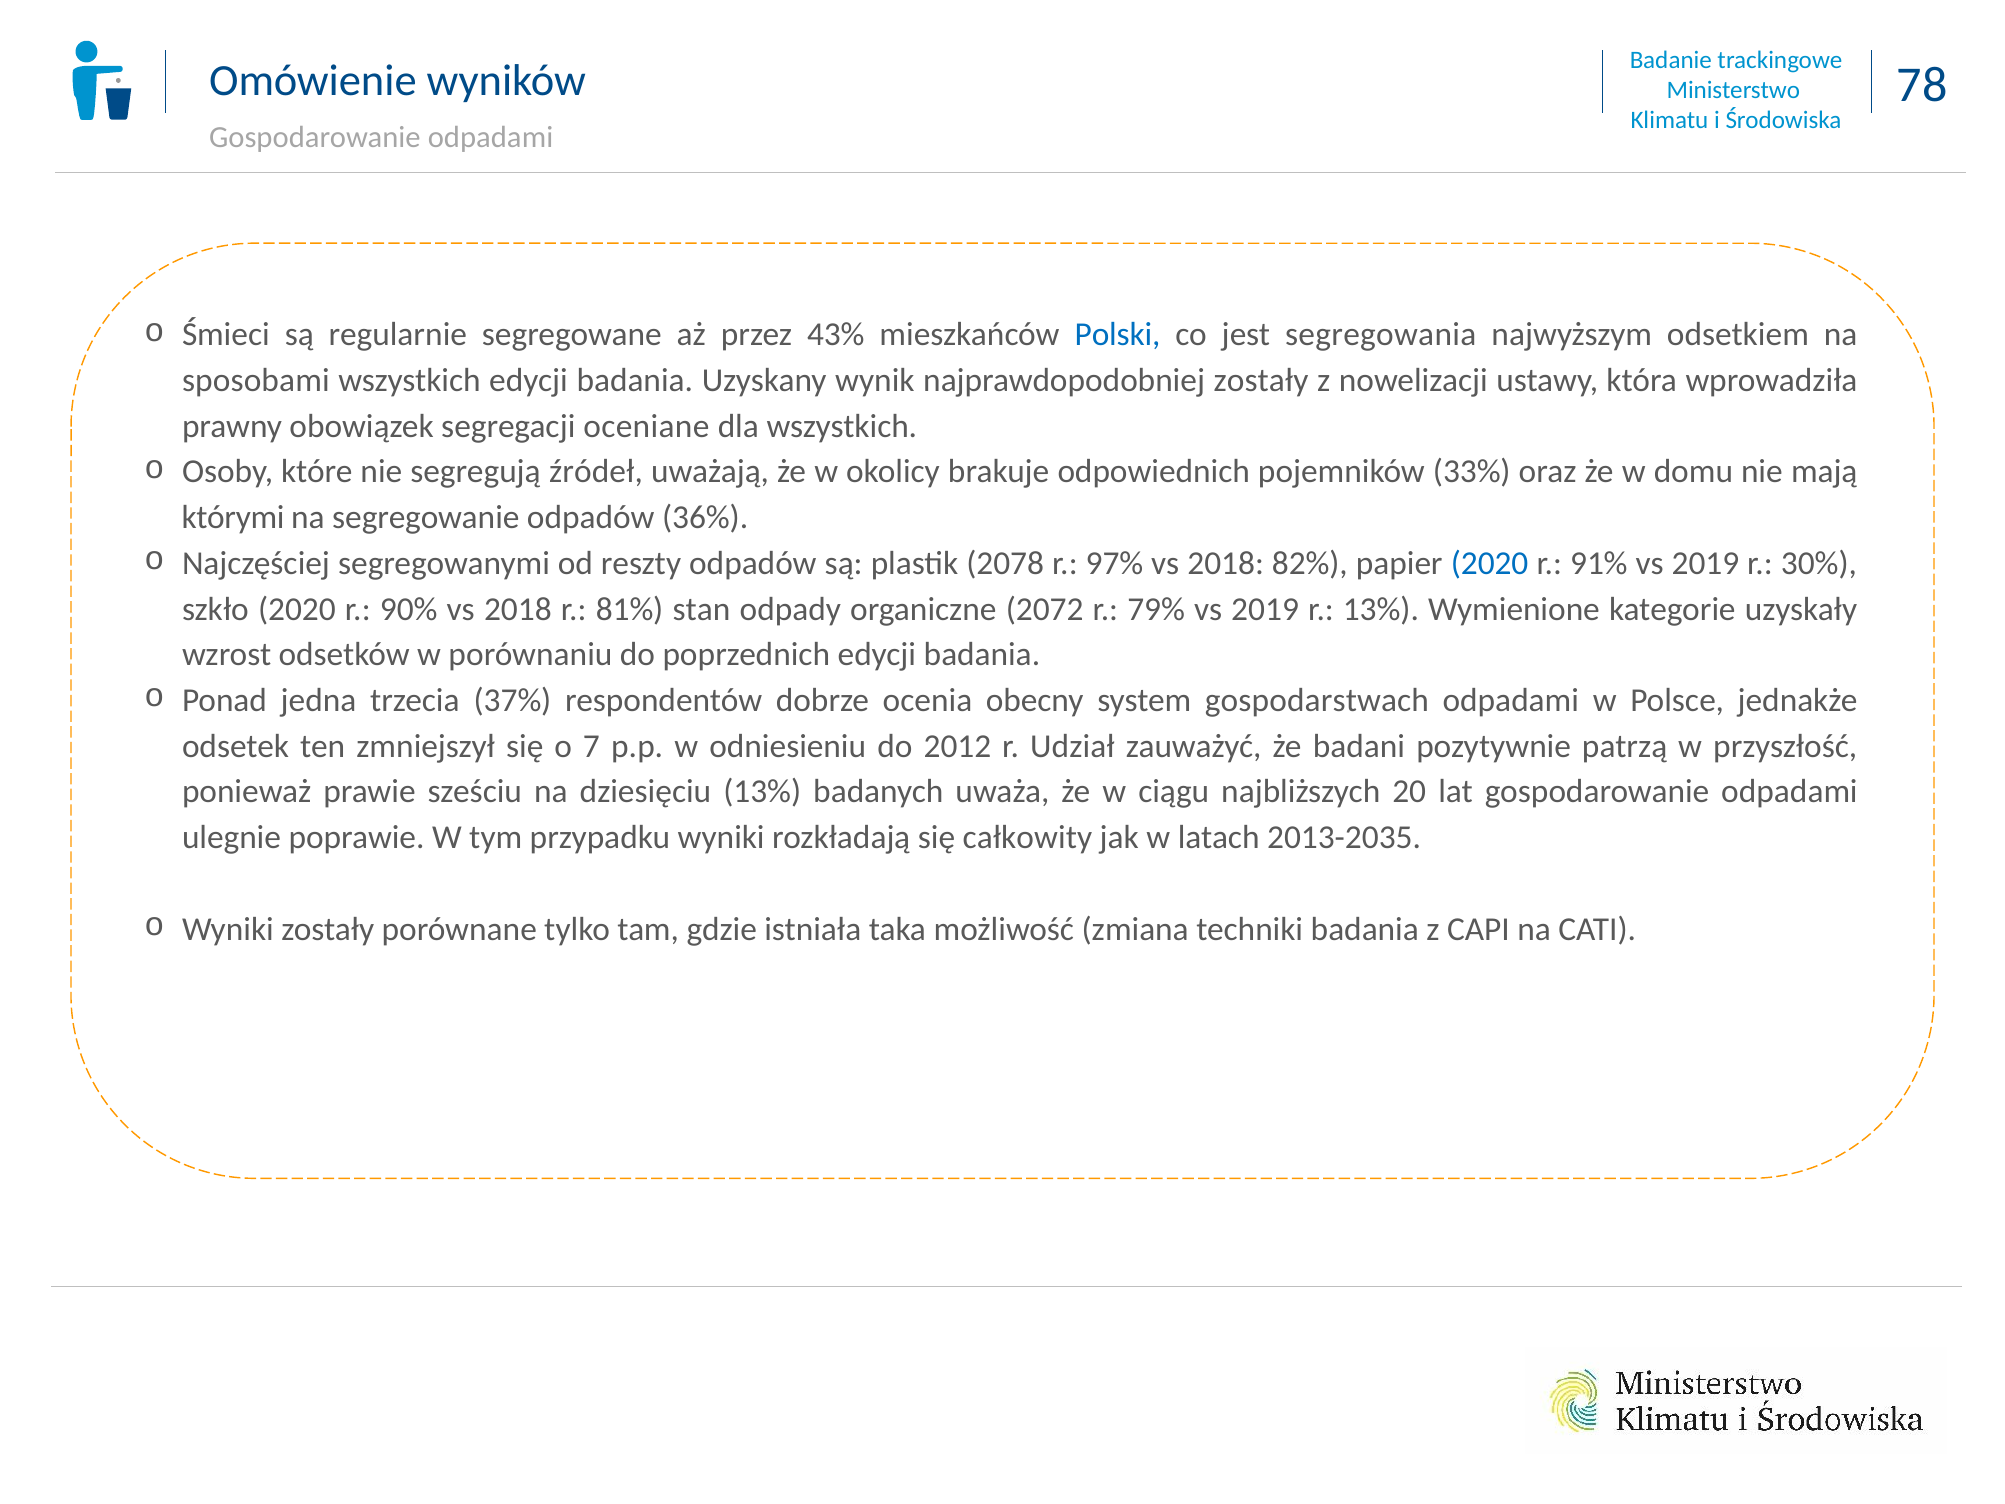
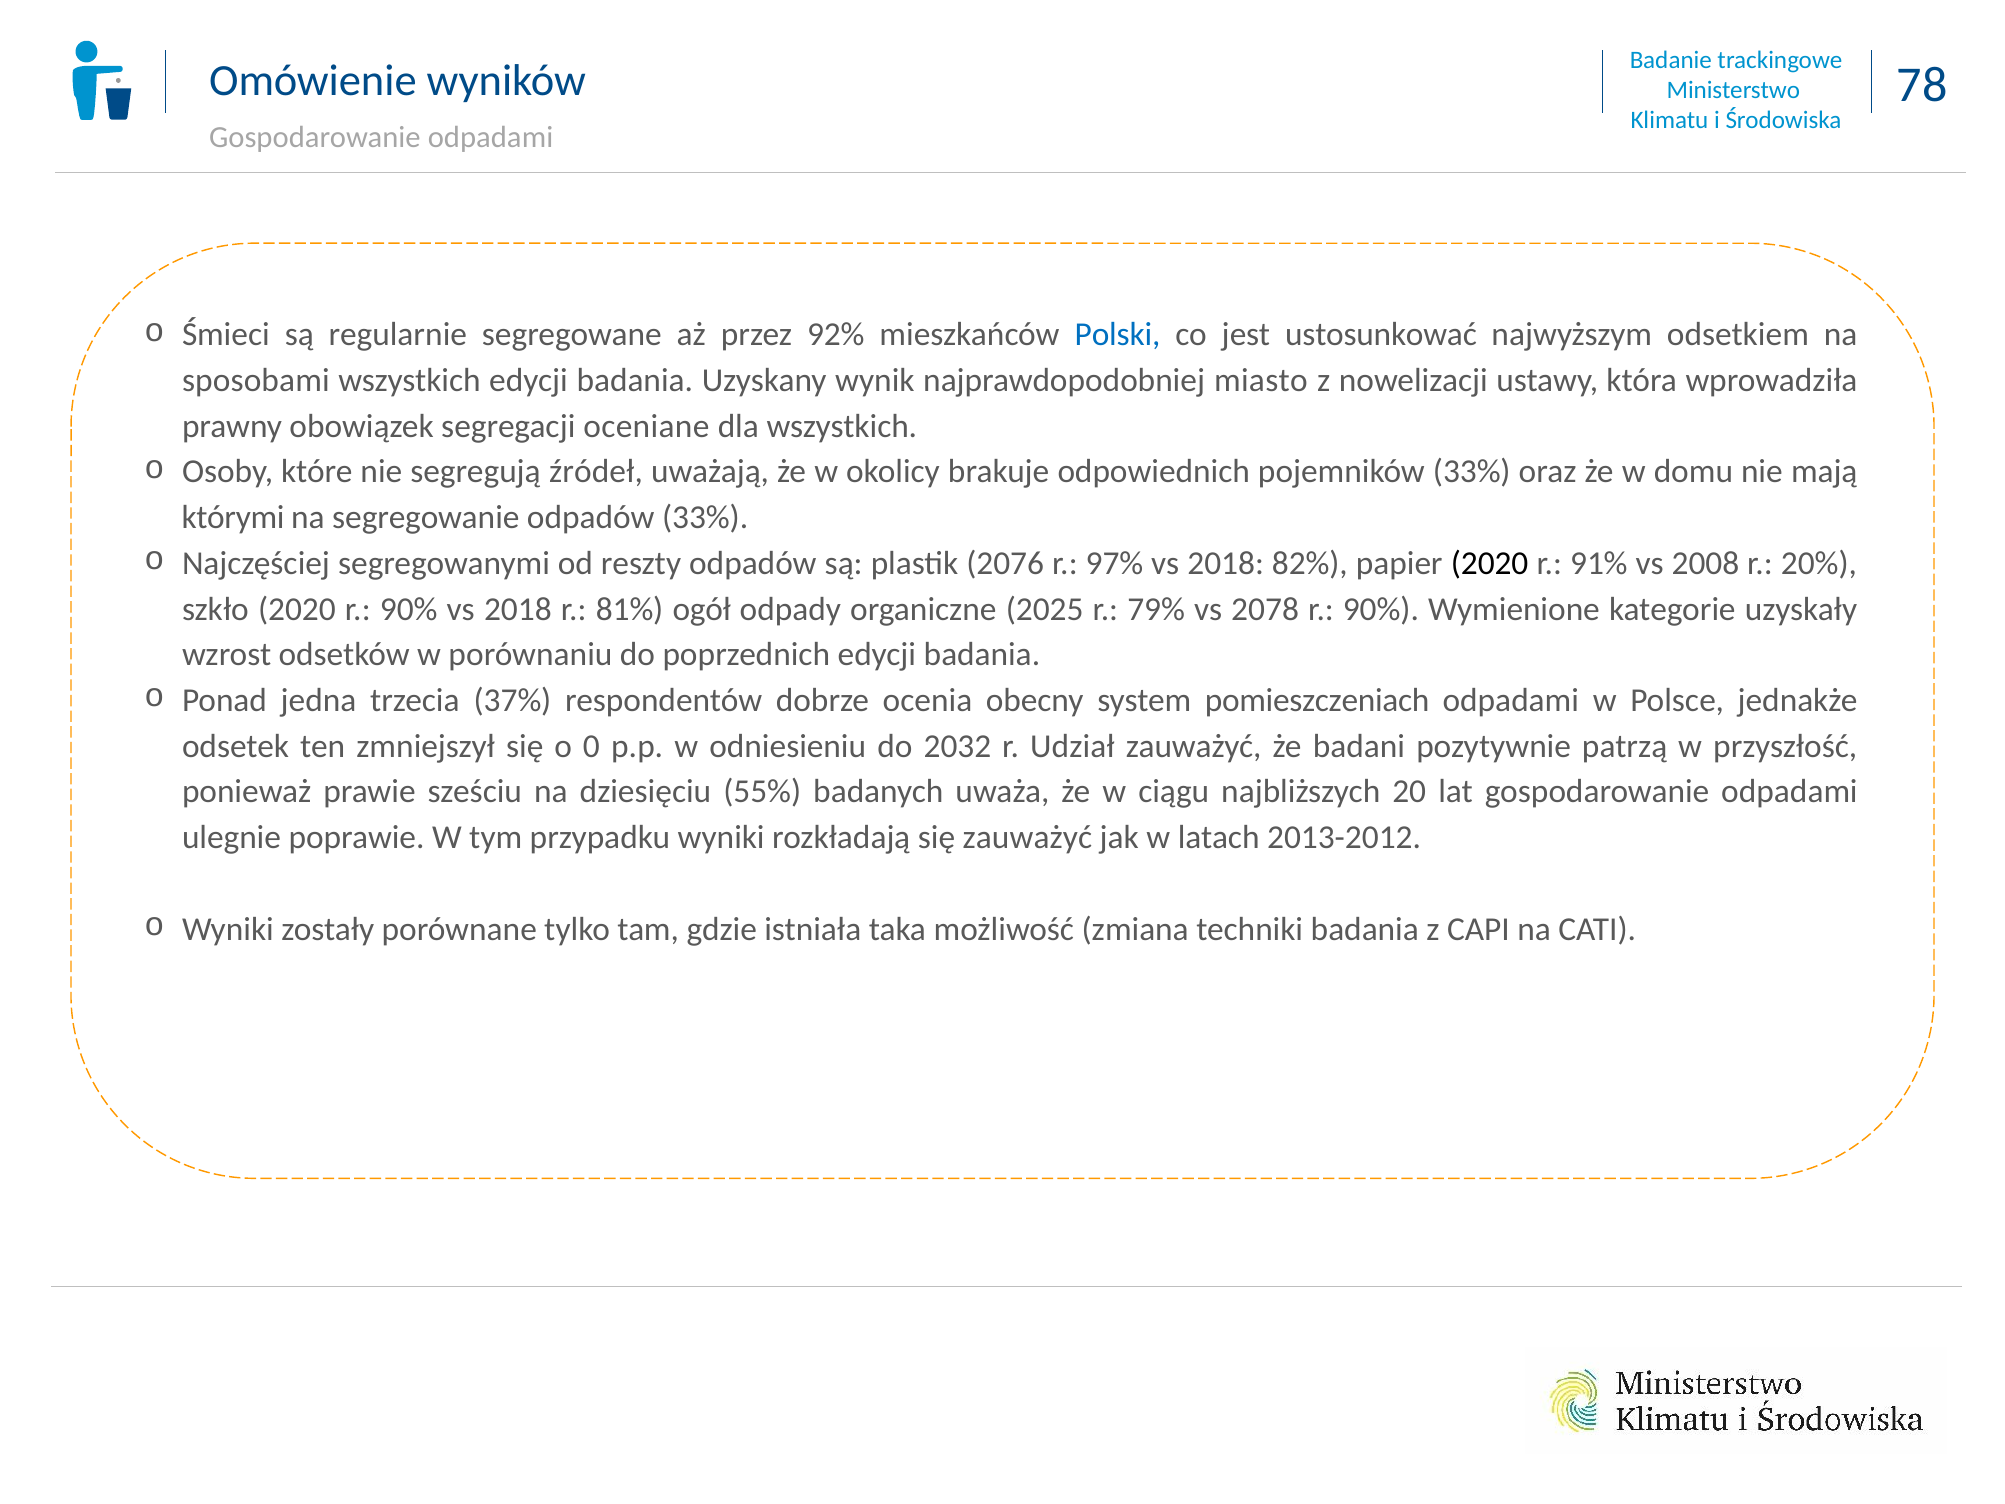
43%: 43% -> 92%
segregowania: segregowania -> ustosunkować
najprawdopodobniej zostały: zostały -> miasto
odpadów 36%: 36% -> 33%
2078: 2078 -> 2076
2020 at (1490, 563) colour: blue -> black
91% vs 2019: 2019 -> 2008
30%: 30% -> 20%
stan: stan -> ogół
2072: 2072 -> 2025
79% vs 2019: 2019 -> 2078
13% at (1381, 609): 13% -> 90%
gospodarstwach: gospodarstwach -> pomieszczeniach
7: 7 -> 0
2012: 2012 -> 2032
dziesięciu 13%: 13% -> 55%
się całkowity: całkowity -> zauważyć
2013-2035: 2013-2035 -> 2013-2012
